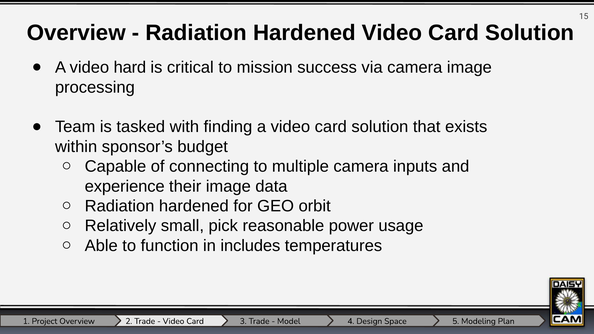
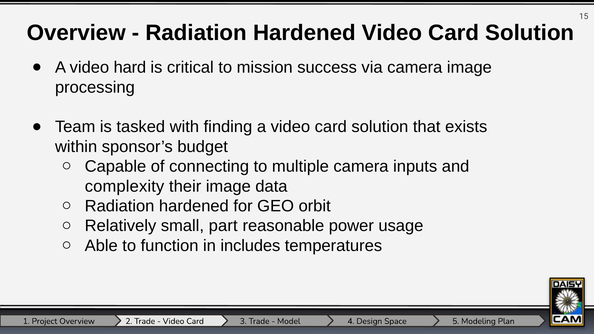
experience: experience -> complexity
pick: pick -> part
